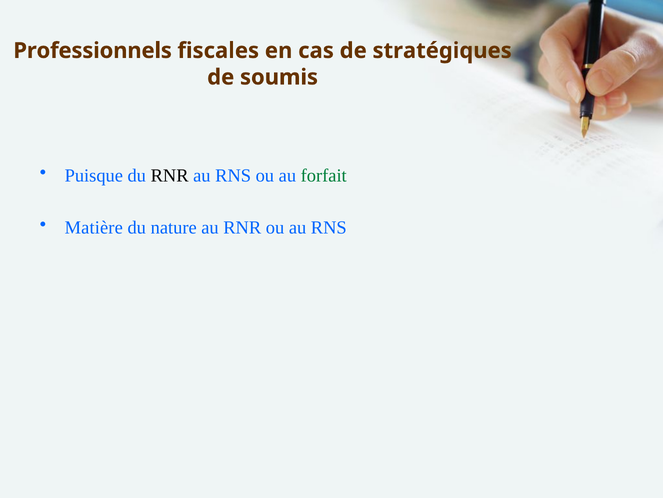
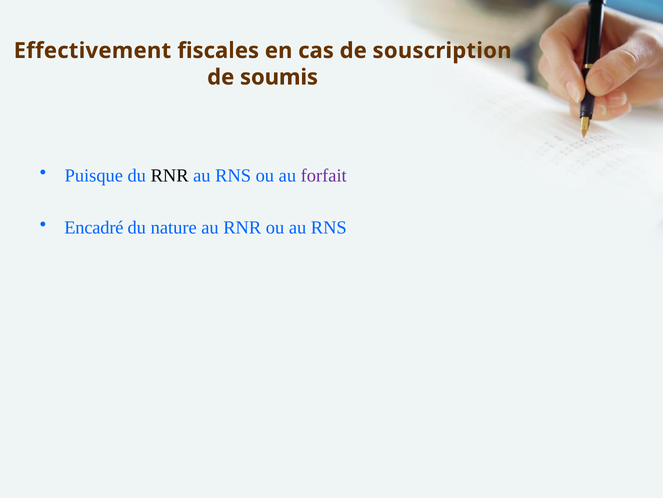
Professionnels: Professionnels -> Effectivement
stratégiques: stratégiques -> souscription
forfait colour: green -> purple
Matière: Matière -> Encadré
